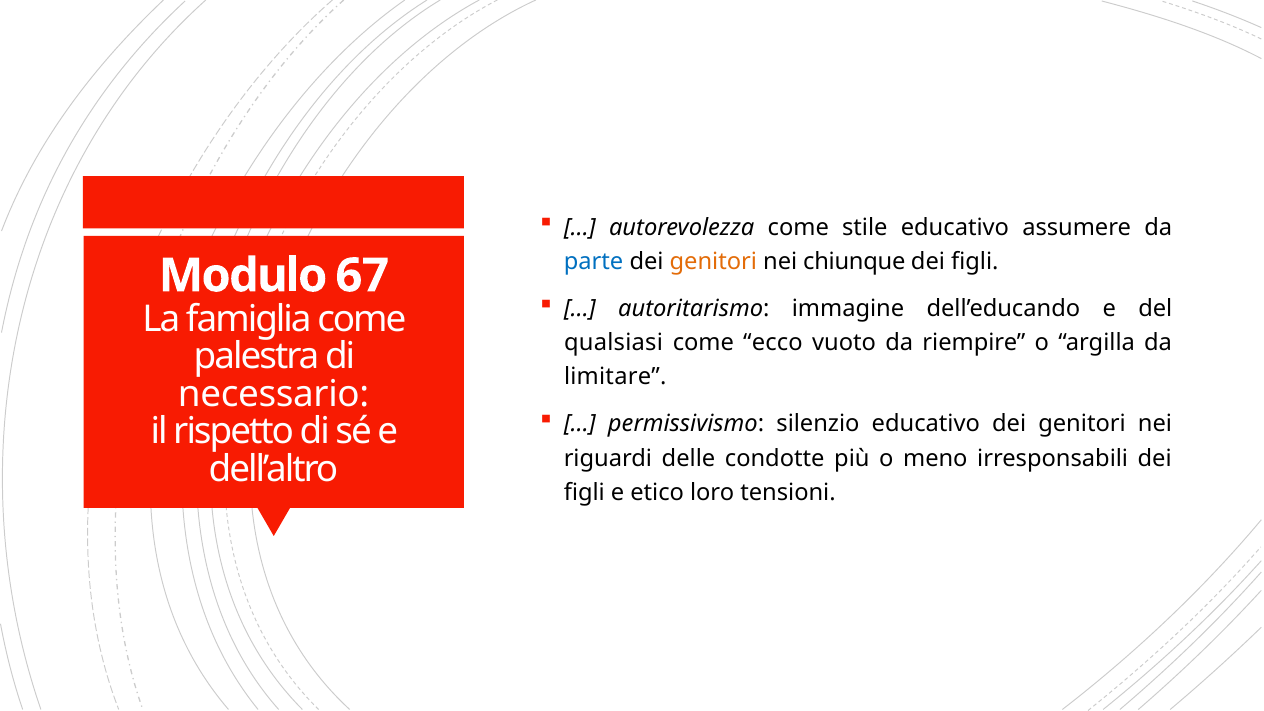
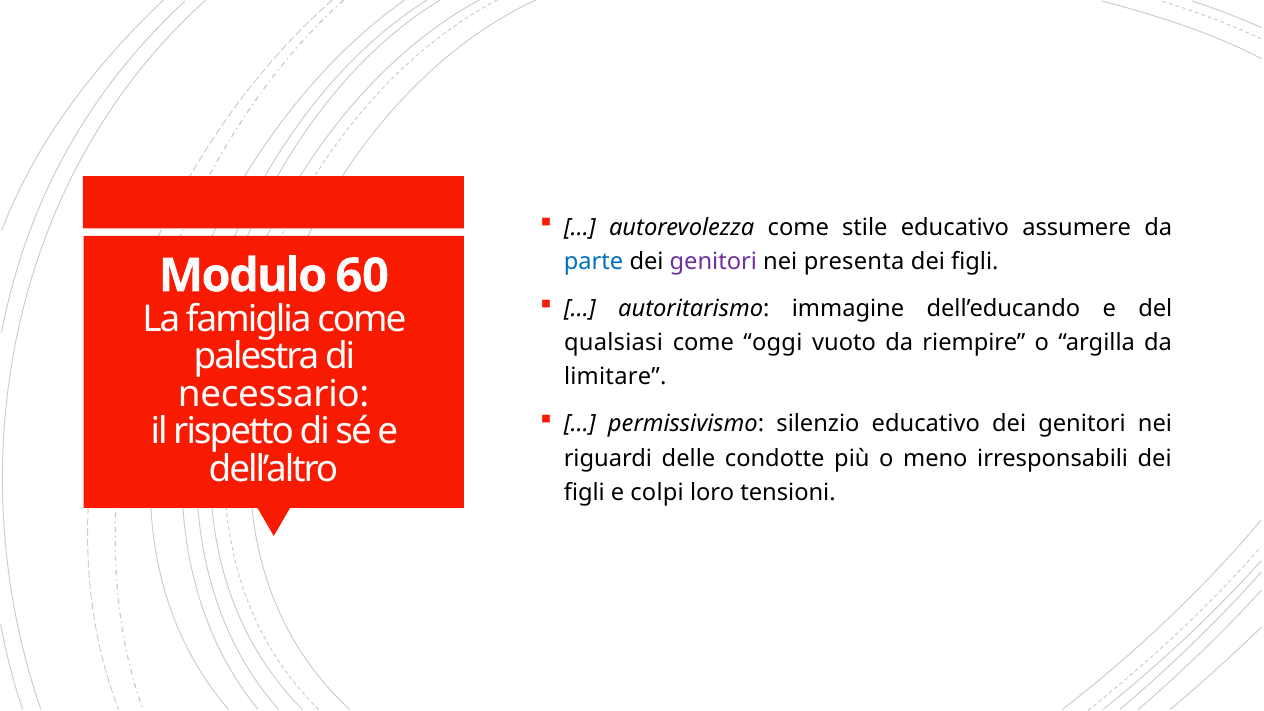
genitori at (713, 261) colour: orange -> purple
chiunque: chiunque -> presenta
67: 67 -> 60
ecco: ecco -> oggi
etico: etico -> colpi
